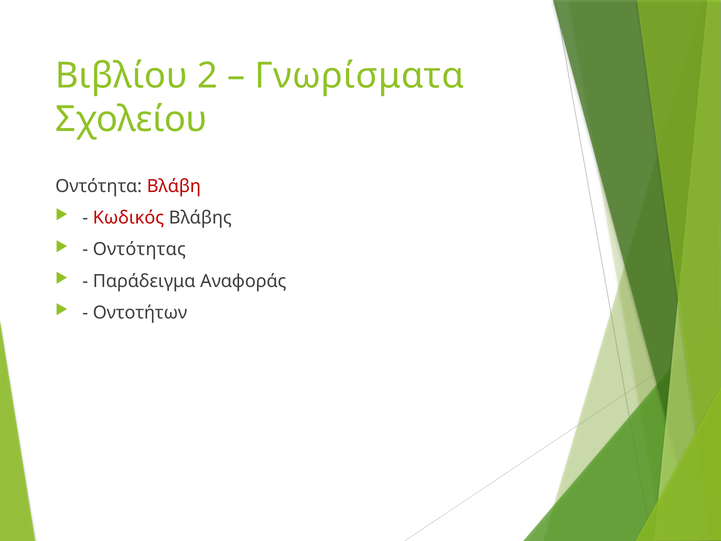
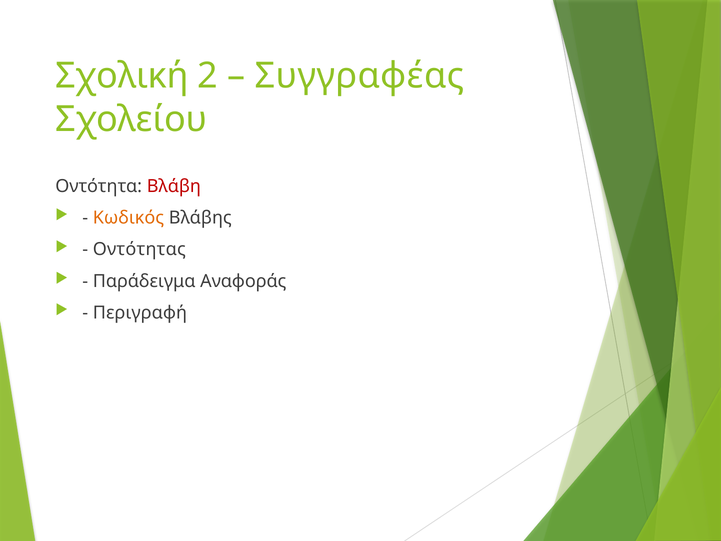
Βιβλίου: Βιβλίου -> Σχολική
Γνωρίσματα: Γνωρίσματα -> Συγγραφέας
Κωδικός colour: red -> orange
Οντοτήτων: Οντοτήτων -> Περιγραφή
